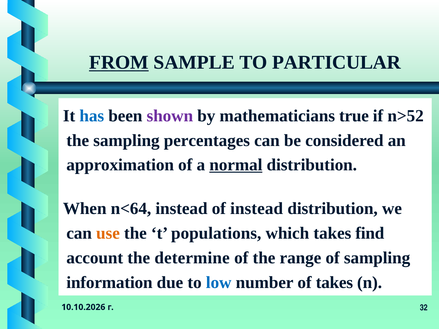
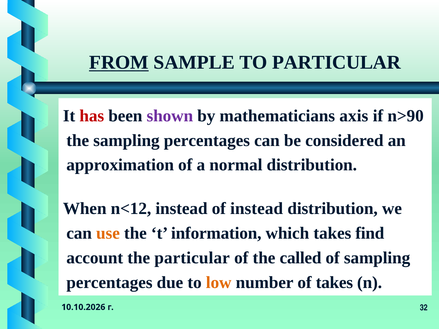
has colour: blue -> red
true: true -> axis
n>52: n>52 -> n>90
normal underline: present -> none
n<64: n<64 -> n<12
populations: populations -> information
the determine: determine -> particular
range: range -> called
information at (109, 283): information -> percentages
low colour: blue -> orange
